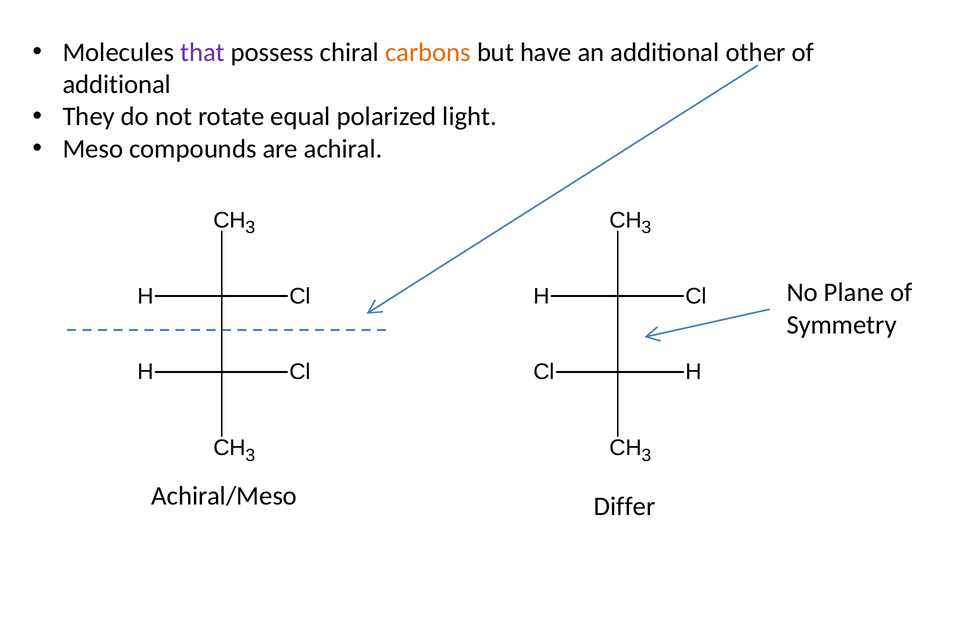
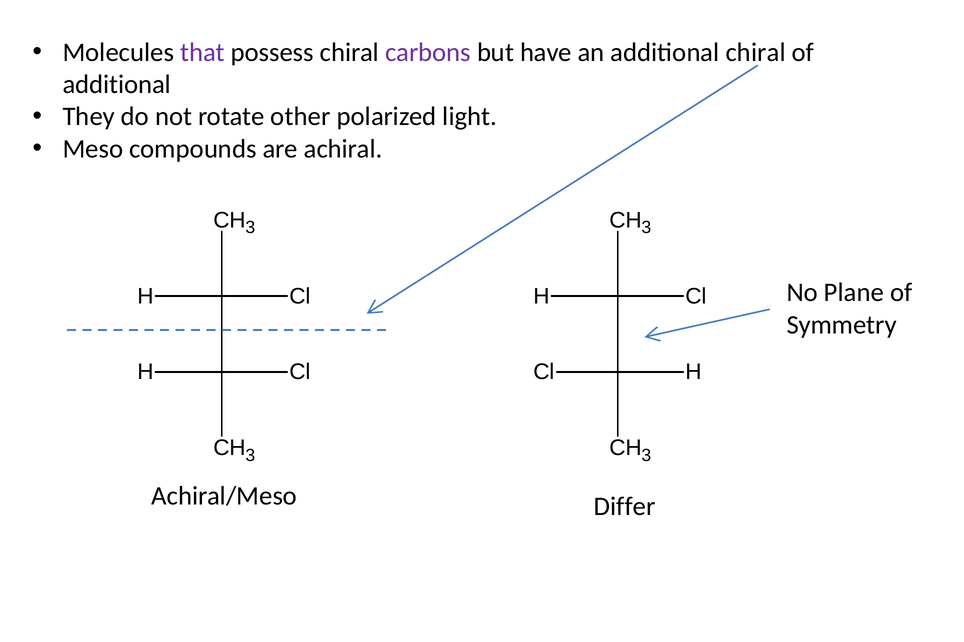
carbons colour: orange -> purple
additional other: other -> chiral
equal: equal -> other
